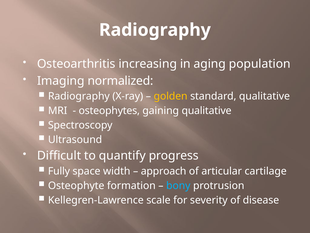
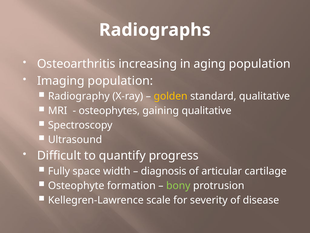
Radiography at (155, 30): Radiography -> Radiographs
Imaging normalized: normalized -> population
approach: approach -> diagnosis
bony colour: light blue -> light green
